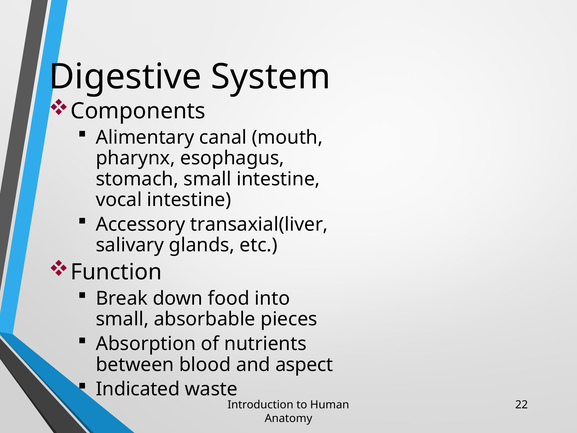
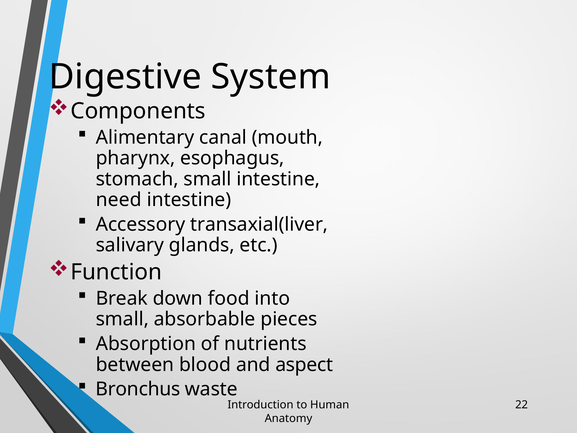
vocal: vocal -> need
Indicated: Indicated -> Bronchus
